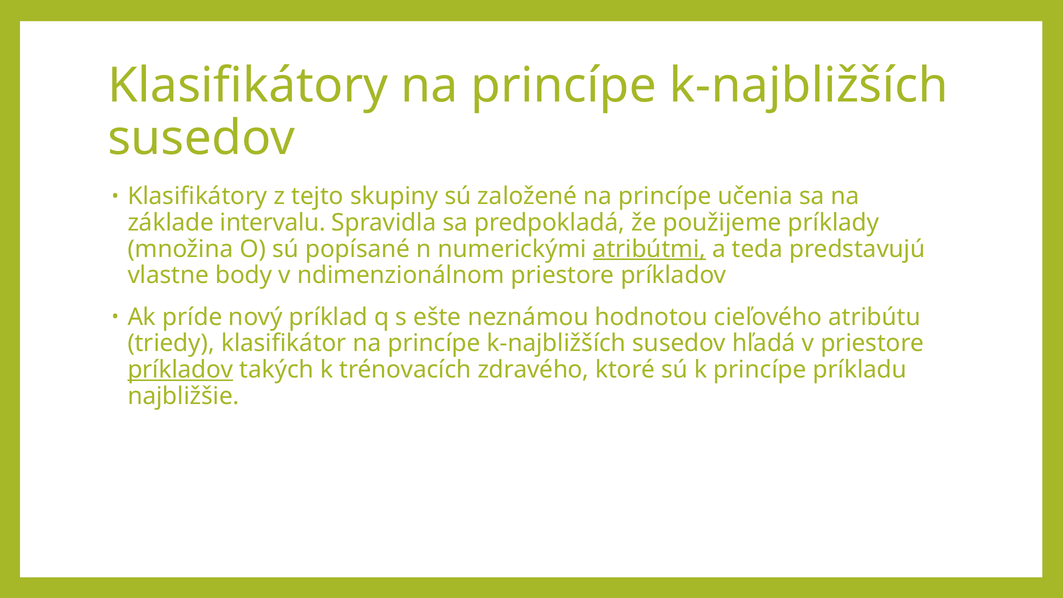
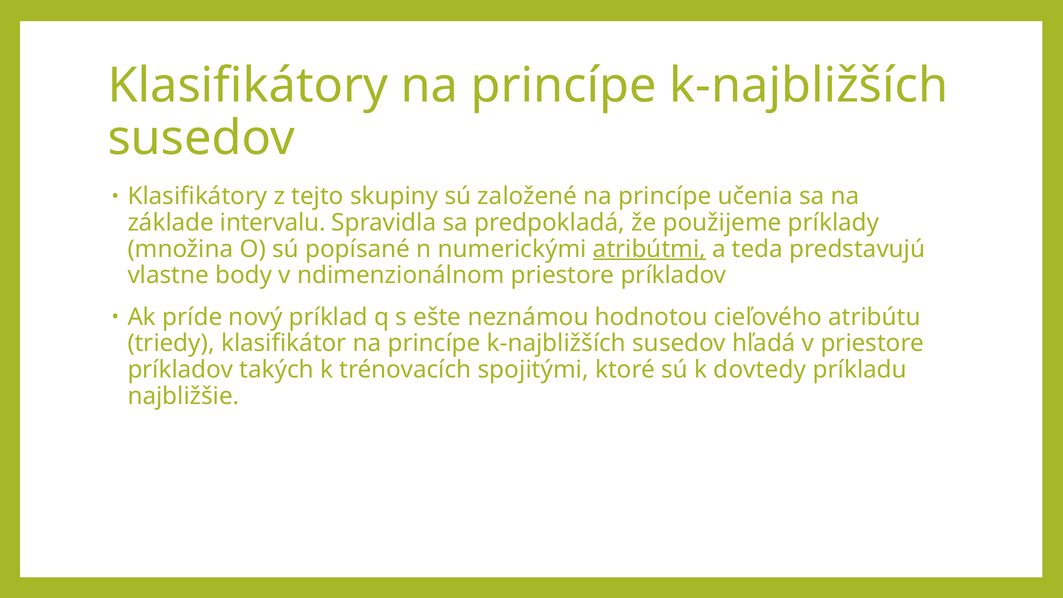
príkladov at (180, 370) underline: present -> none
zdravého: zdravého -> spojitými
k princípe: princípe -> dovtedy
